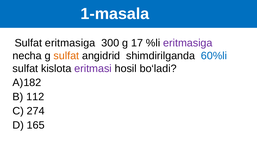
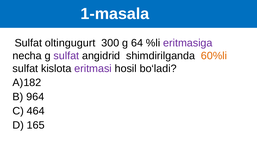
Sulfat eritmasiga: eritmasiga -> oltingugurt
17: 17 -> 64
sulfat at (66, 56) colour: orange -> purple
60%li colour: blue -> orange
112: 112 -> 964
274: 274 -> 464
